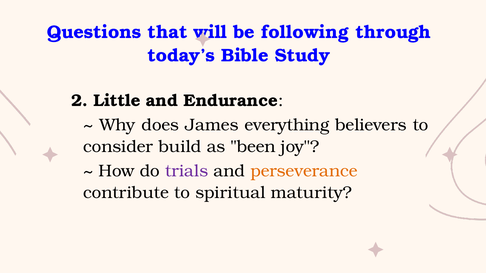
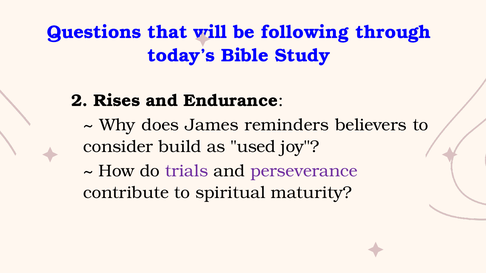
Little: Little -> Rises
everything: everything -> reminders
been: been -> used
perseverance colour: orange -> purple
